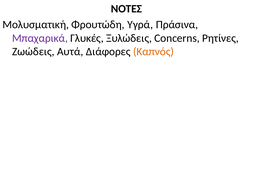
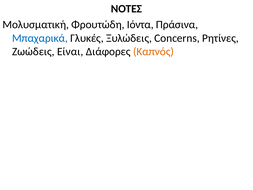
Υγρά: Υγρά -> Ιόντα
Μπαχαρικά colour: purple -> blue
Αυτά: Αυτά -> Είναι
